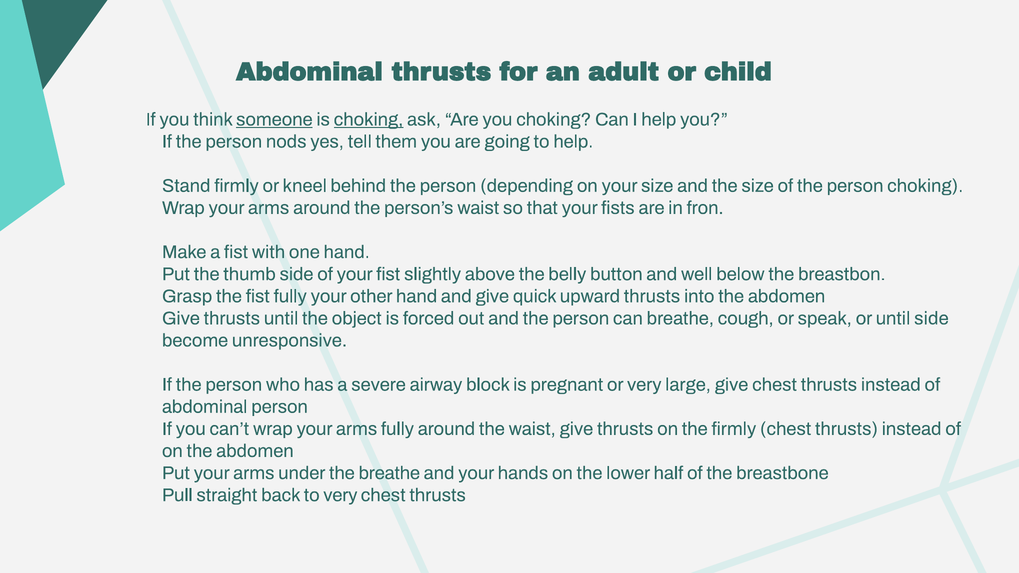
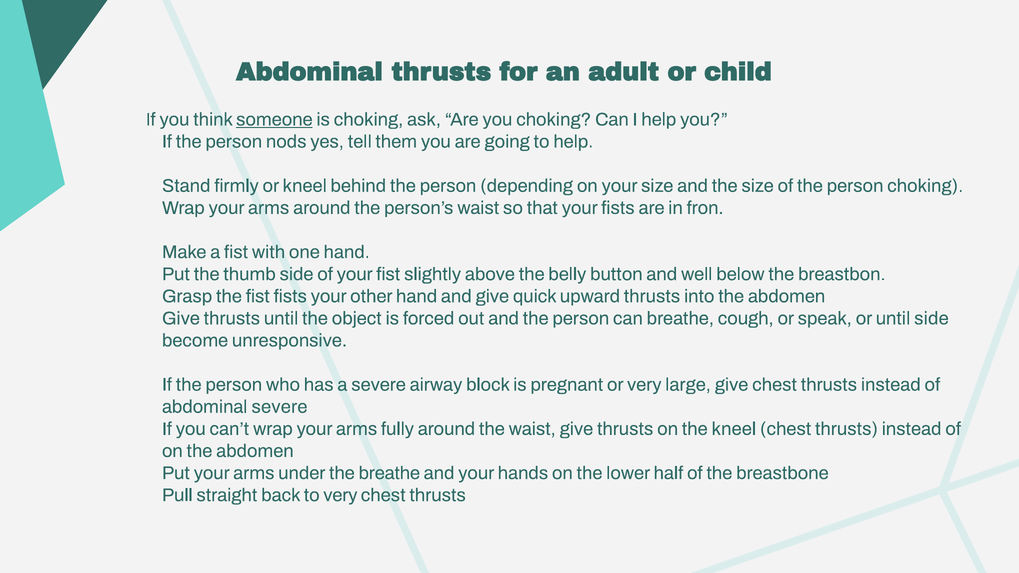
choking at (369, 119) underline: present -> none
fist fully: fully -> fists
abdominal person: person -> severe
the firmly: firmly -> kneel
